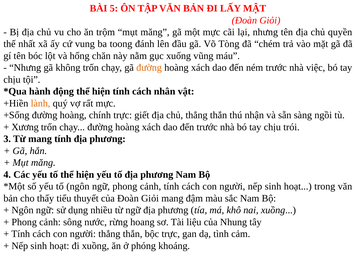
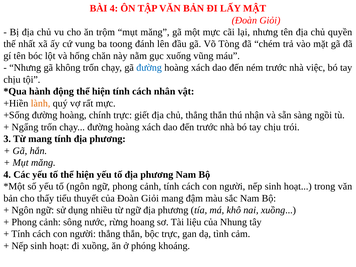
BÀI 5: 5 -> 4
đường at (149, 68) colour: orange -> blue
Xương: Xương -> Ngẩng
